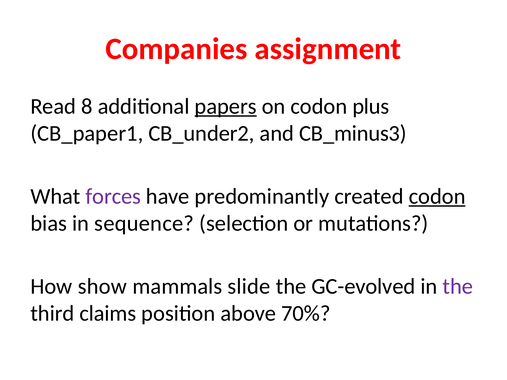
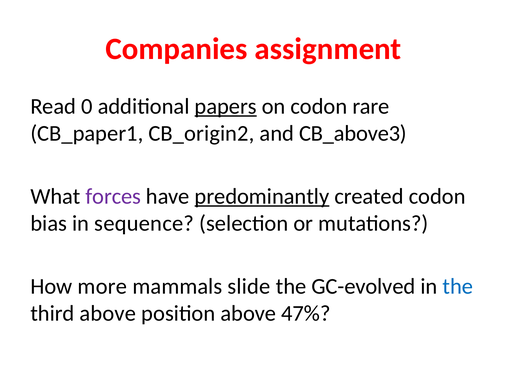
8: 8 -> 0
plus: plus -> rare
CB_under2: CB_under2 -> CB_origin2
CB_minus3: CB_minus3 -> CB_above3
predominantly underline: none -> present
codon at (437, 197) underline: present -> none
show: show -> more
the at (458, 287) colour: purple -> blue
third claims: claims -> above
70%: 70% -> 47%
